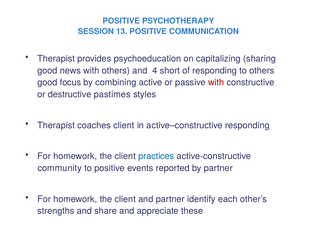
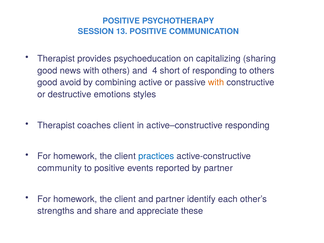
focus: focus -> avoid
with at (216, 82) colour: red -> orange
pastimes: pastimes -> emotions
